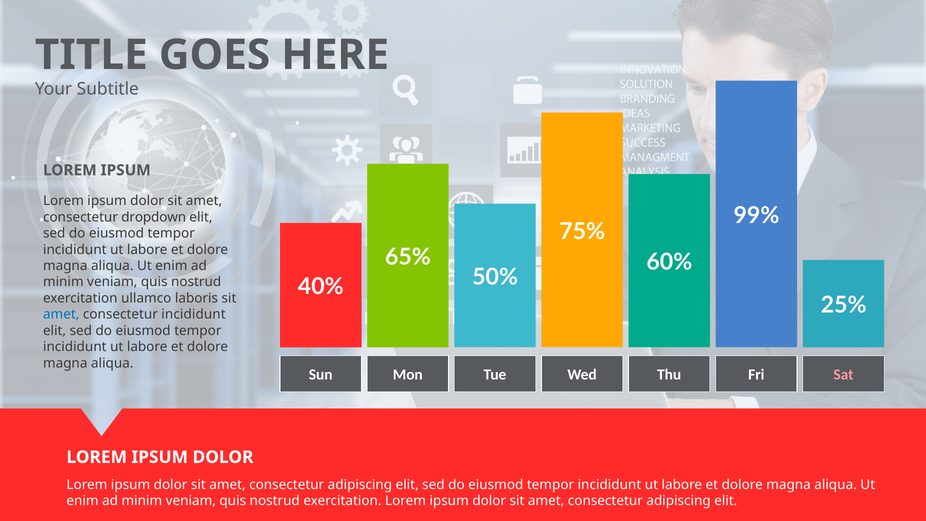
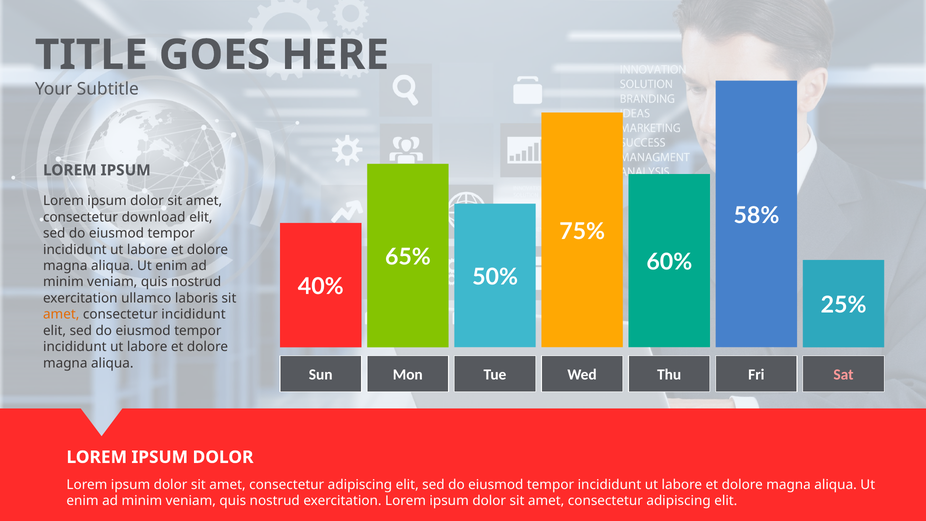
99%: 99% -> 58%
dropdown: dropdown -> download
amet at (61, 314) colour: blue -> orange
